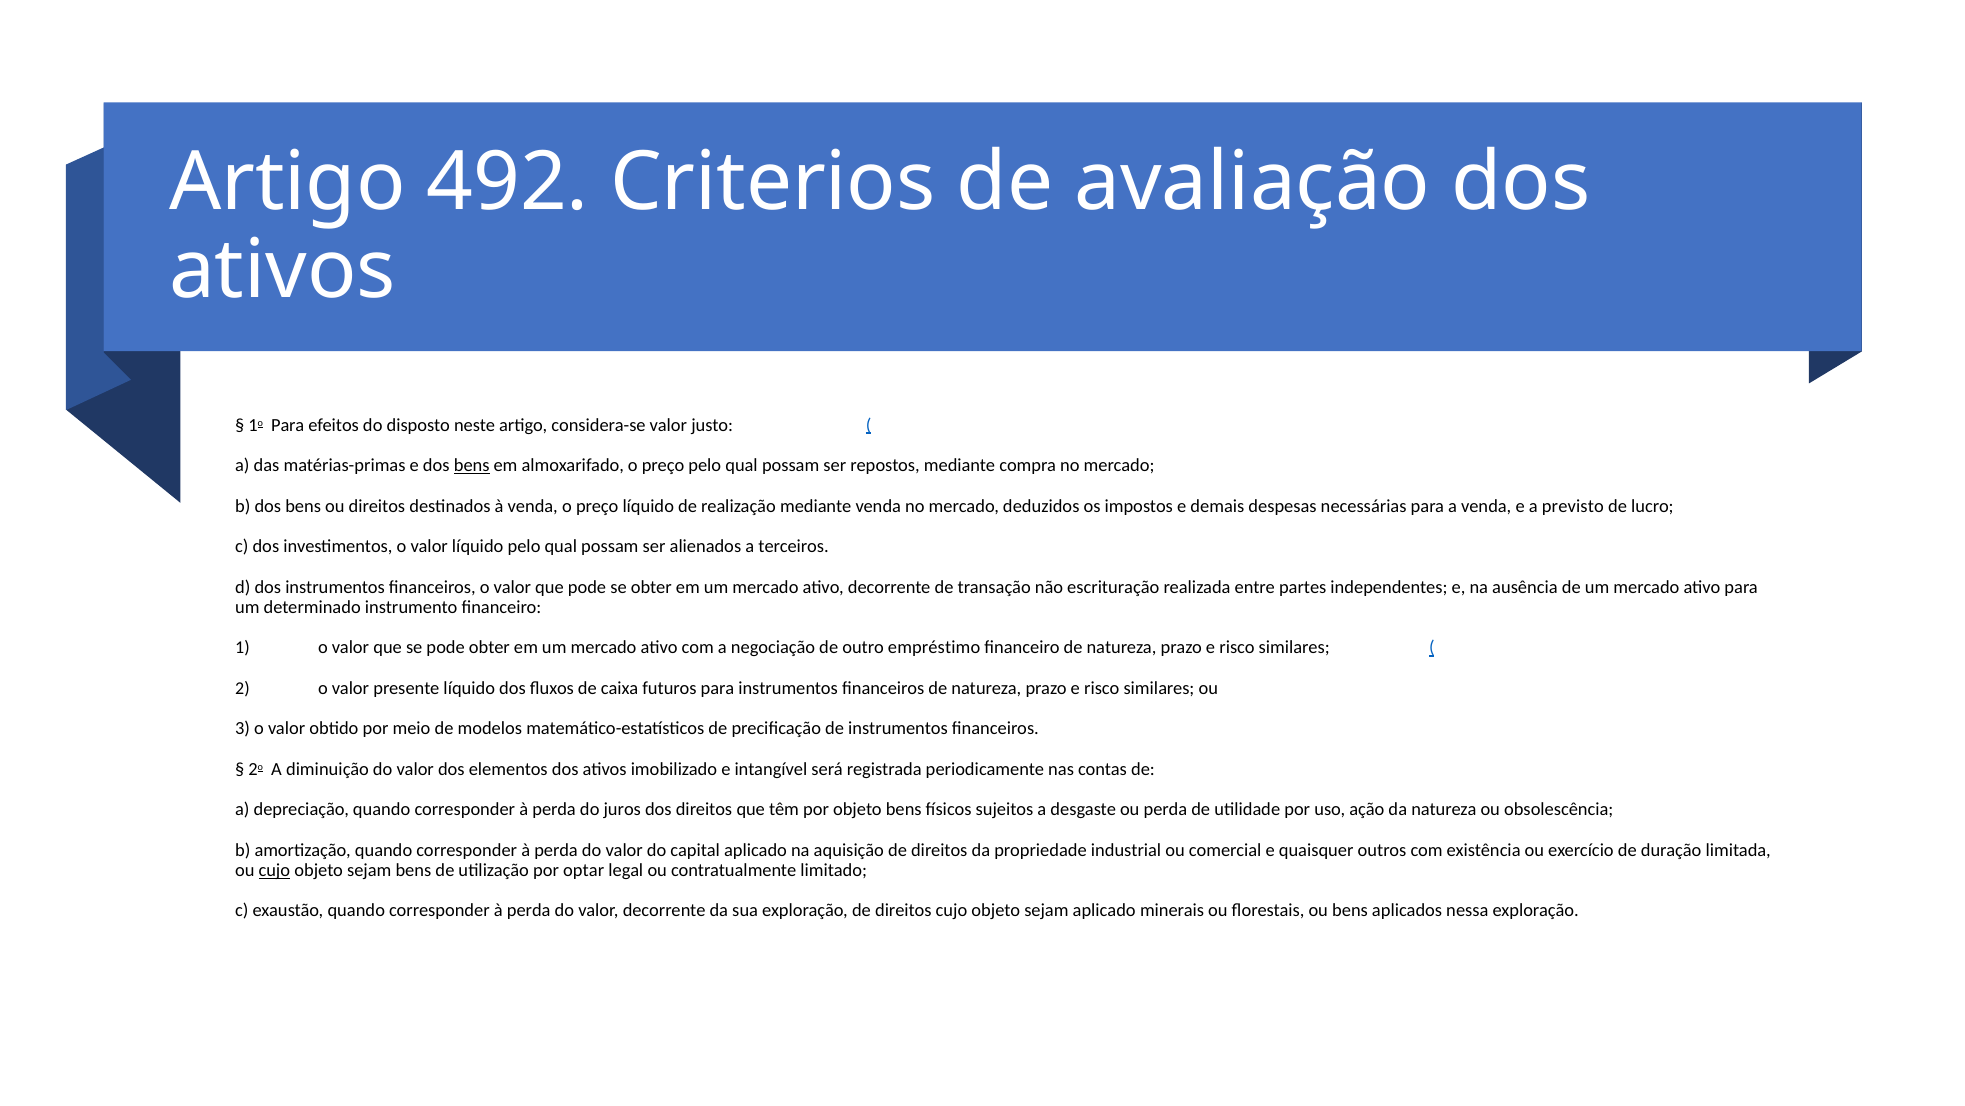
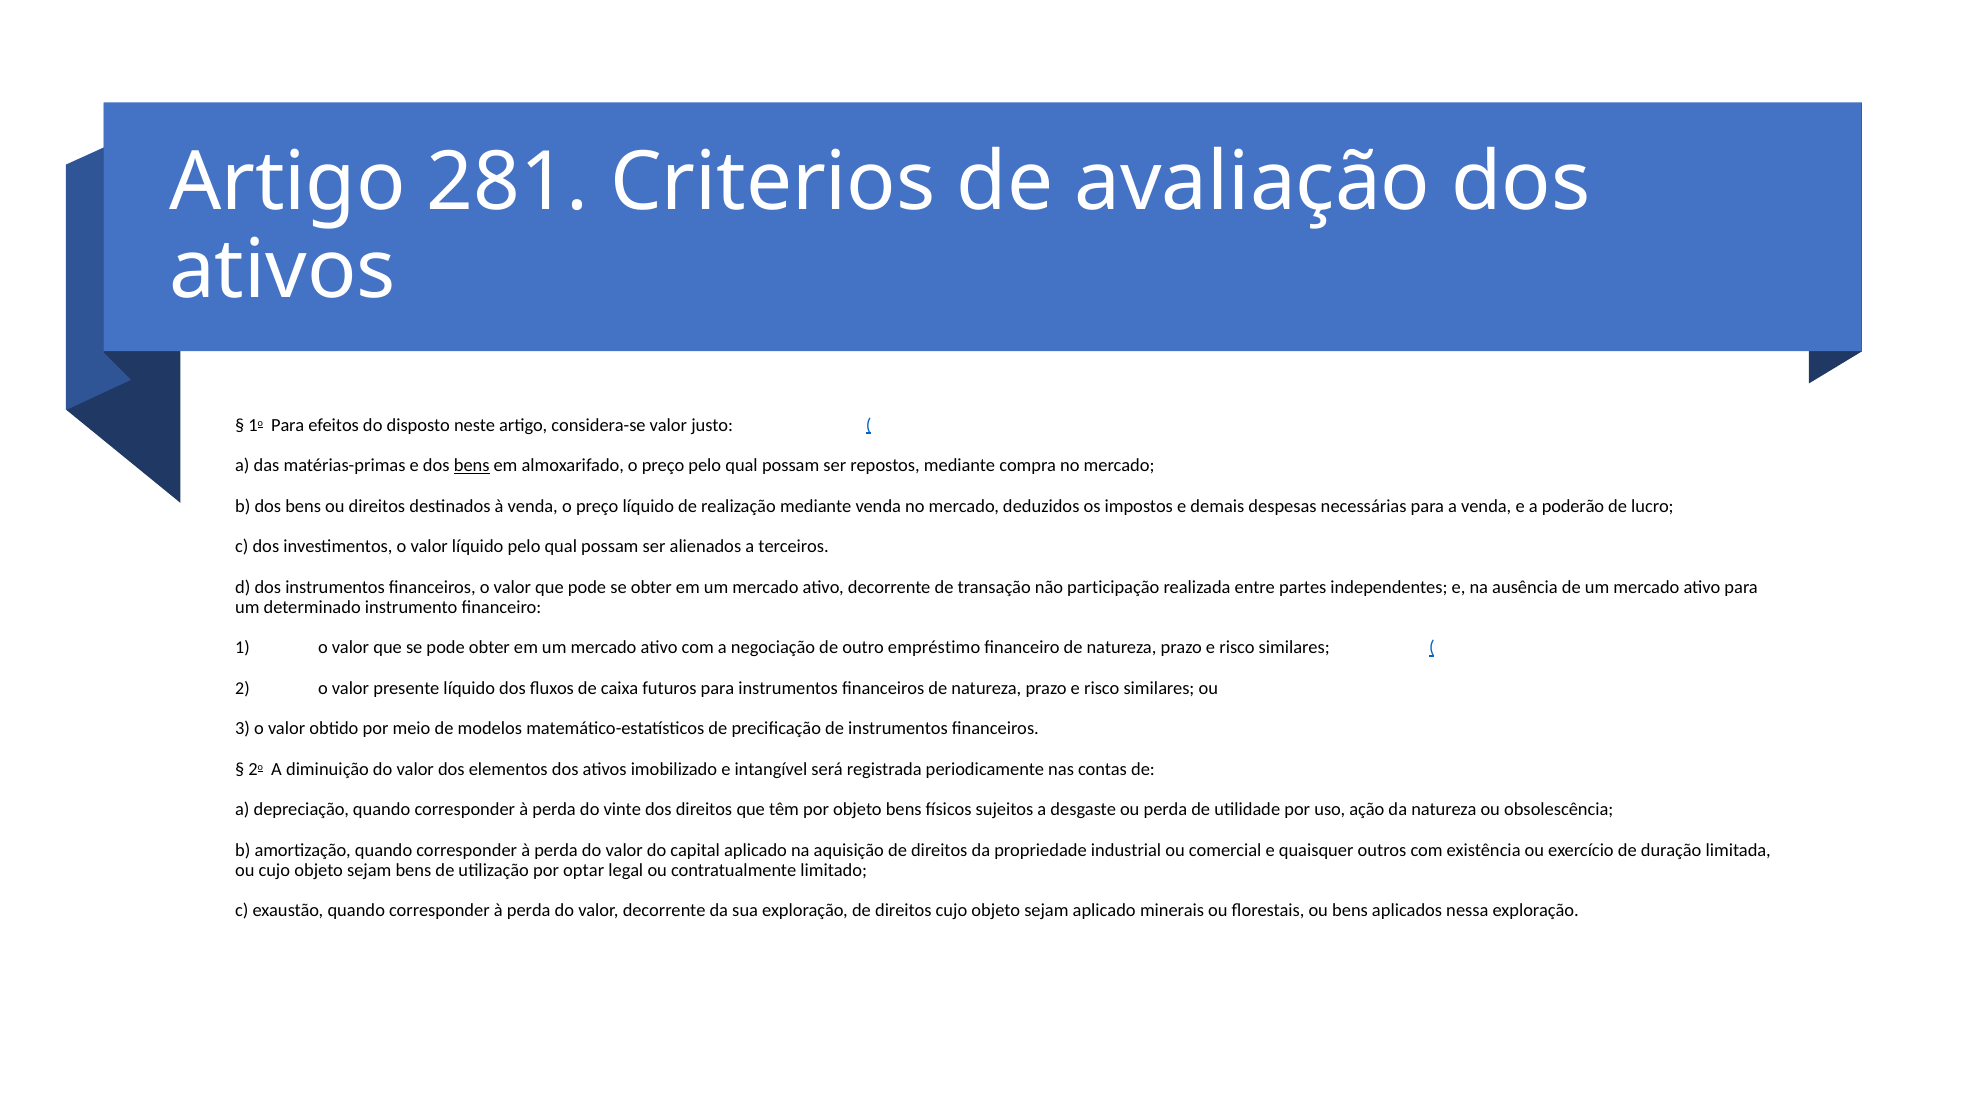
492: 492 -> 281
previsto: previsto -> poderão
escrituração: escrituração -> participação
juros: juros -> vinte
cujo at (274, 870) underline: present -> none
